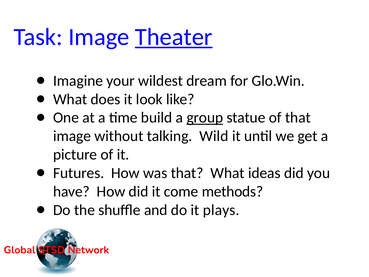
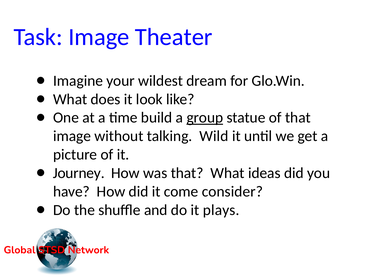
Theater underline: present -> none
Futures: Futures -> Journey
methods: methods -> consider
